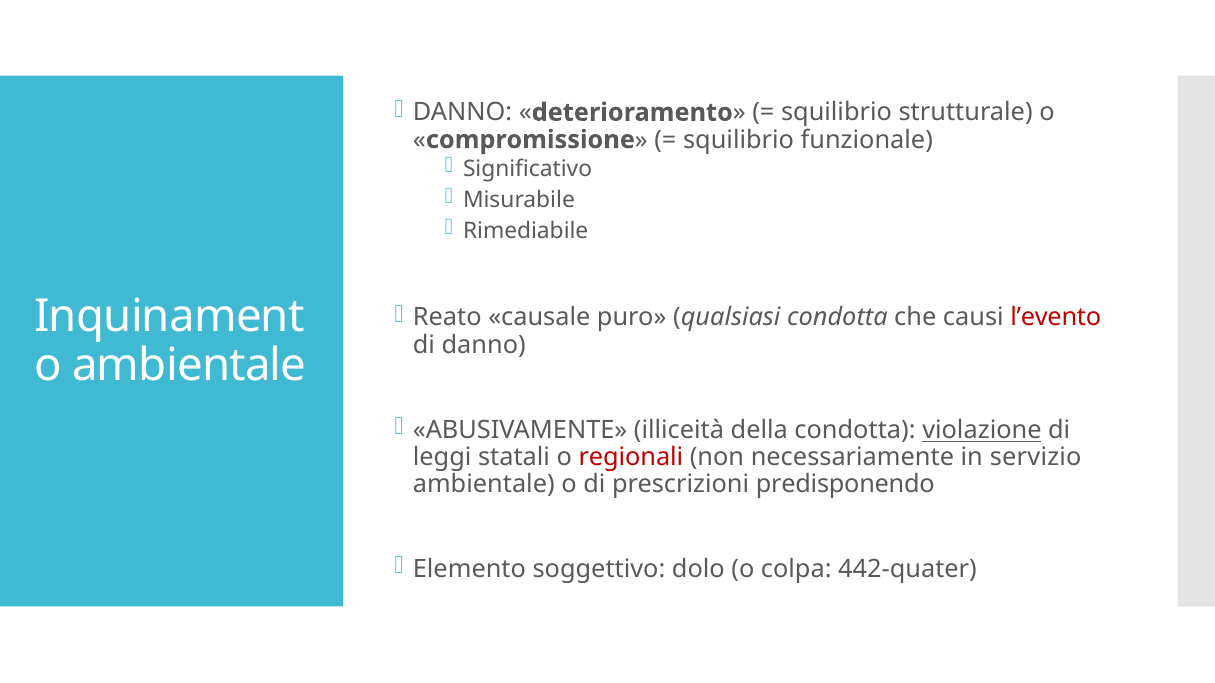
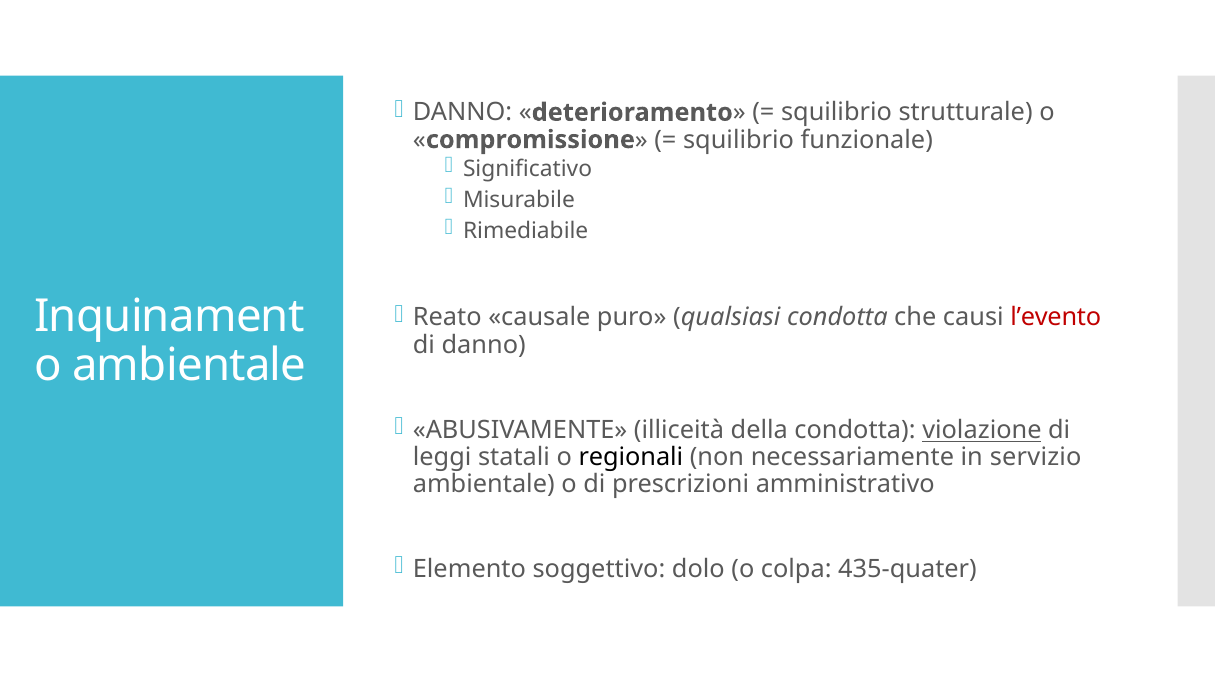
regionali colour: red -> black
predisponendo: predisponendo -> amministrativo
442-quater: 442-quater -> 435-quater
